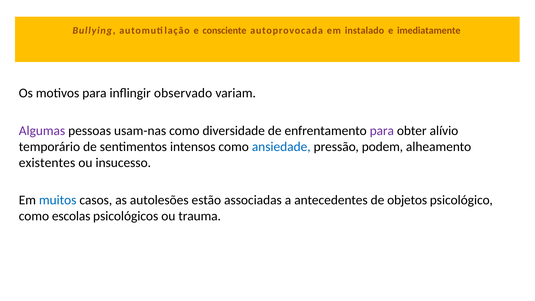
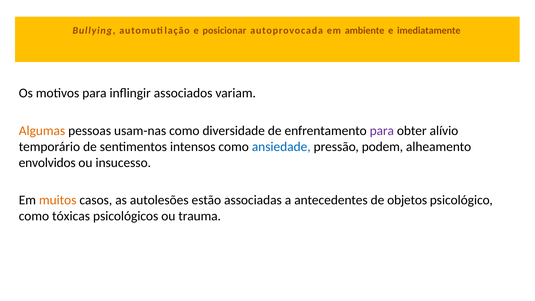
consciente: consciente -> posicionar
instalado: instalado -> ambiente
observado: observado -> associados
Algumas colour: purple -> orange
existentes: existentes -> envolvidos
muitos colour: blue -> orange
escolas: escolas -> tóxicas
